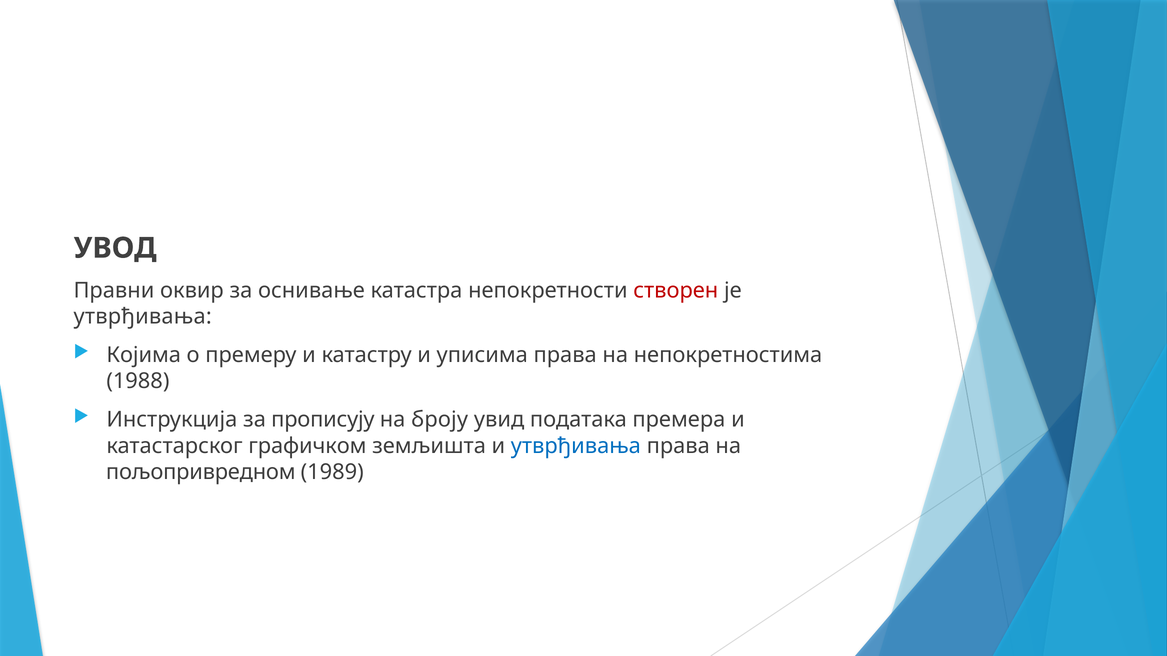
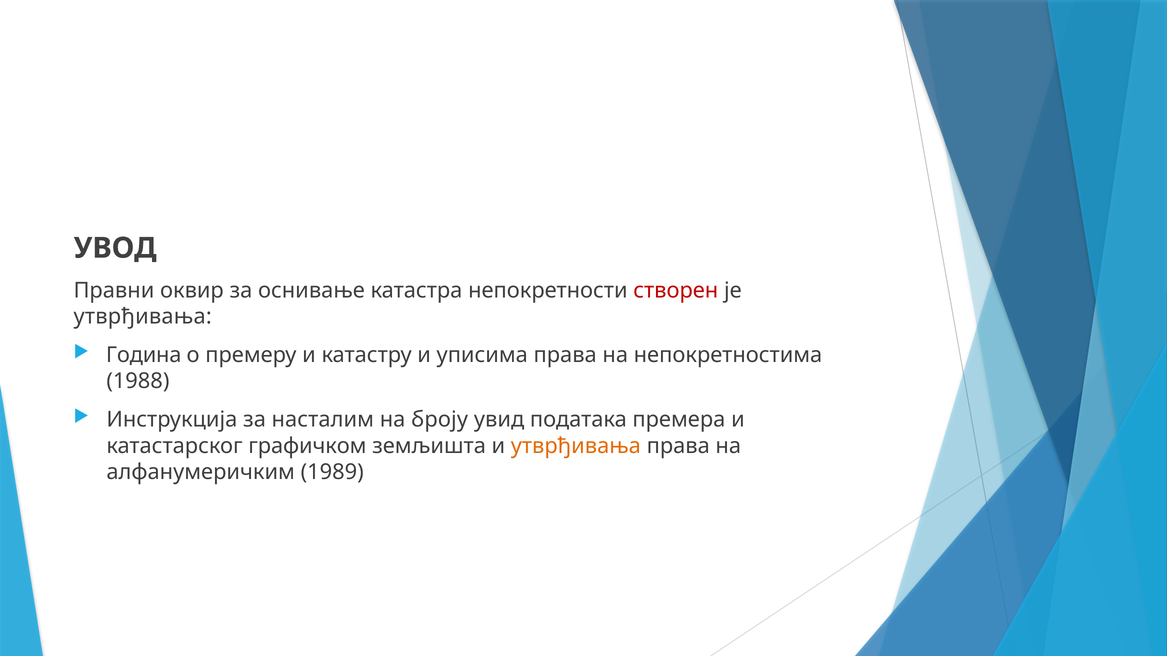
Којима: Којима -> Година
прописују: прописују -> насталим
утврђивања at (576, 446) colour: blue -> orange
пољопривредном: пољопривредном -> алфанумеричким
